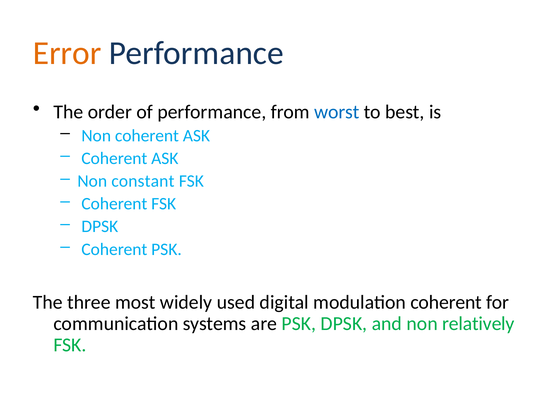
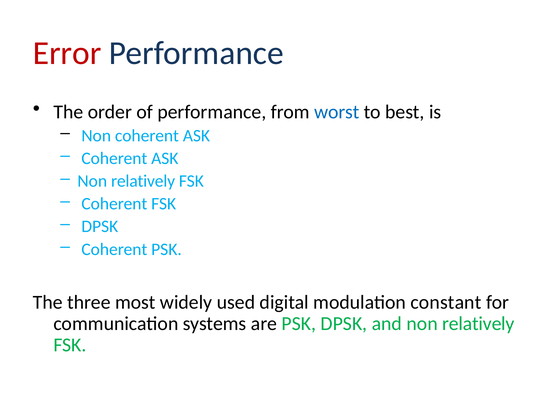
Error colour: orange -> red
constant at (143, 181): constant -> relatively
modulation coherent: coherent -> constant
